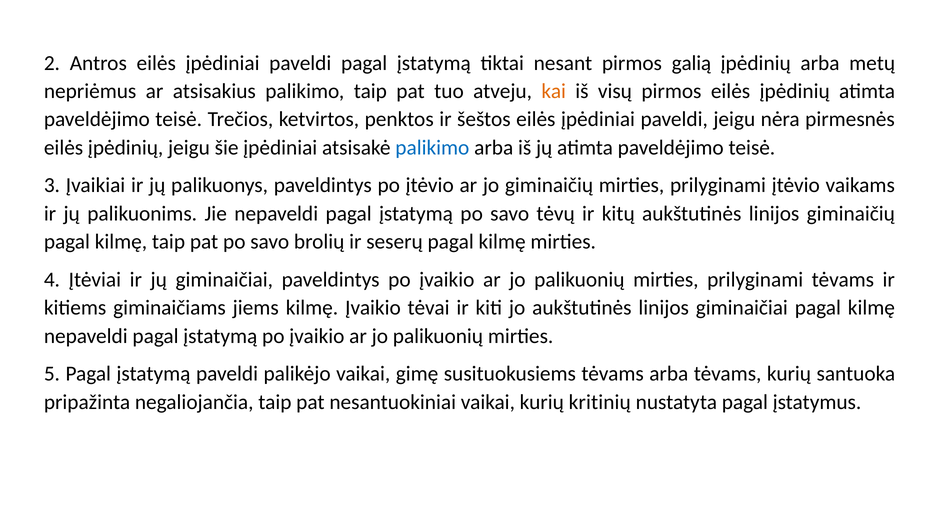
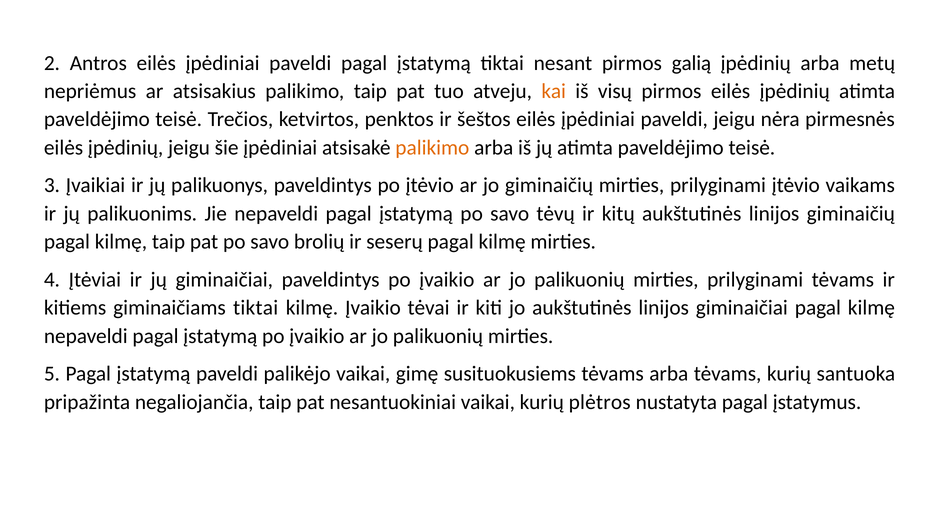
palikimo at (432, 148) colour: blue -> orange
giminaičiams jiems: jiems -> tiktai
kritinių: kritinių -> plėtros
